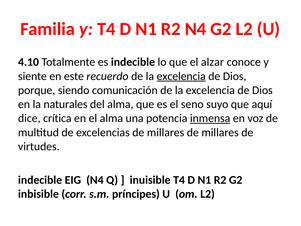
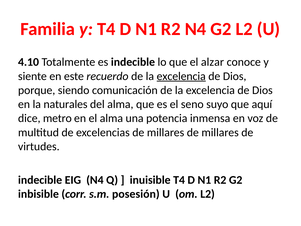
crítica: crítica -> metro
inmensa underline: present -> none
príncipes: príncipes -> posesión
